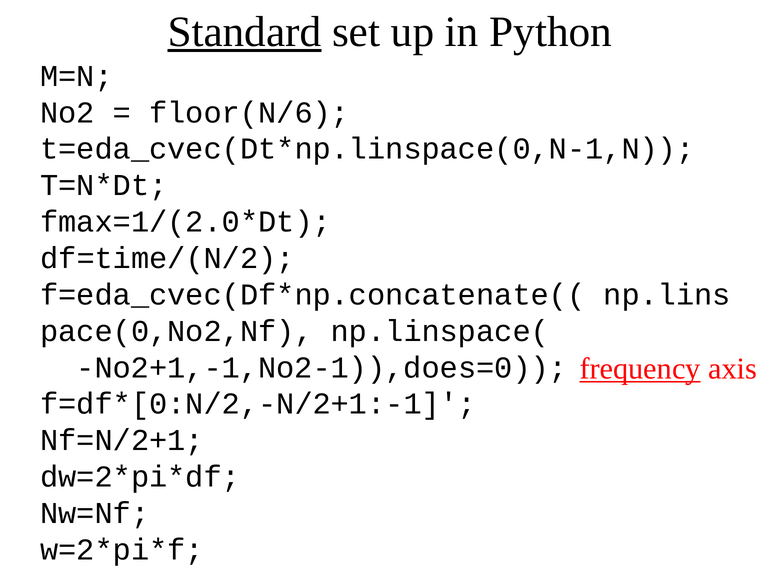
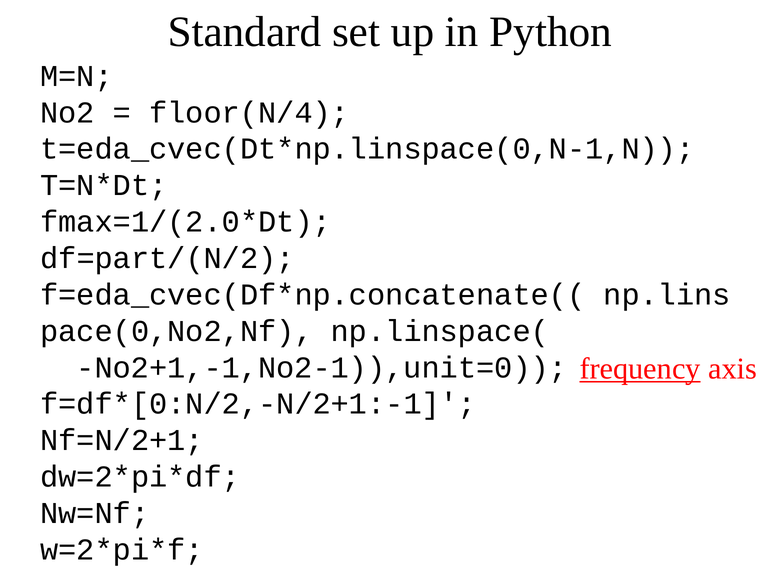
Standard underline: present -> none
floor(N/6: floor(N/6 -> floor(N/4
df=time/(N/2: df=time/(N/2 -> df=part/(N/2
No2+1,-1,No2-1)),does=0: No2+1,-1,No2-1)),does=0 -> No2+1,-1,No2-1)),unit=0
